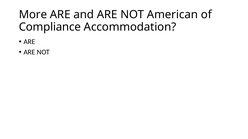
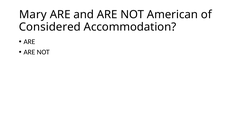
More: More -> Mary
Compliance: Compliance -> Considered
